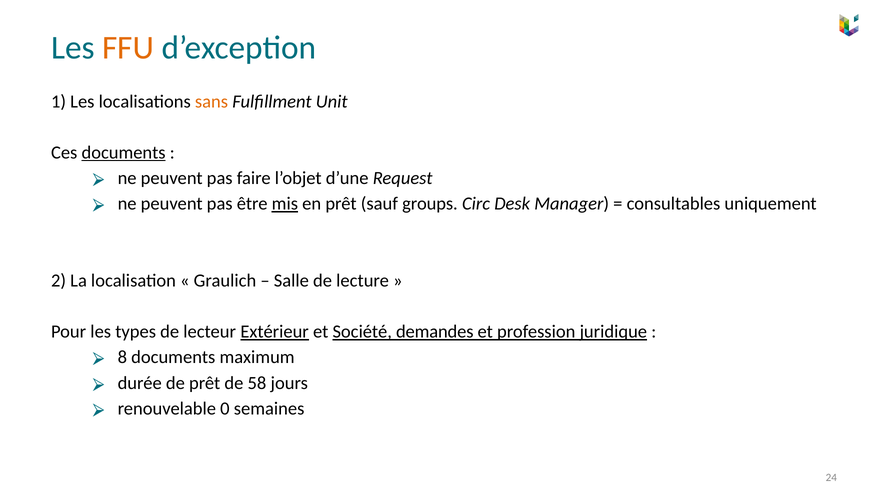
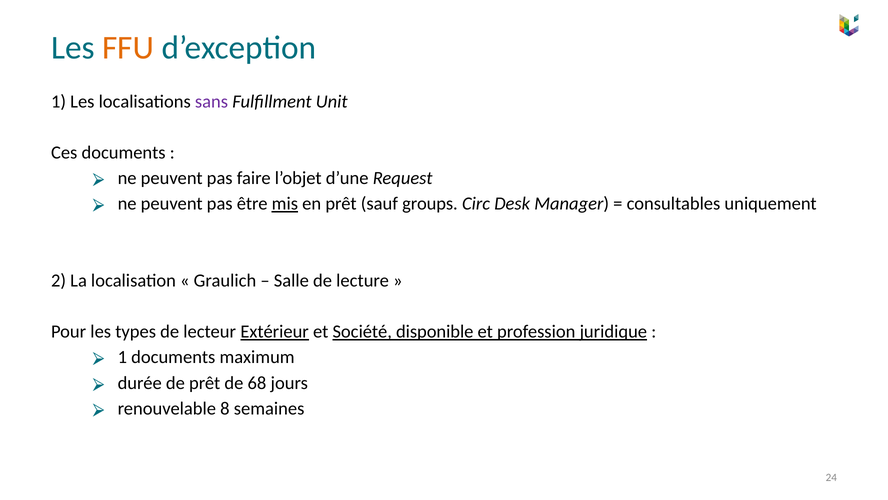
sans colour: orange -> purple
documents at (124, 152) underline: present -> none
demandes: demandes -> disponible
8 at (122, 357): 8 -> 1
58: 58 -> 68
0: 0 -> 8
